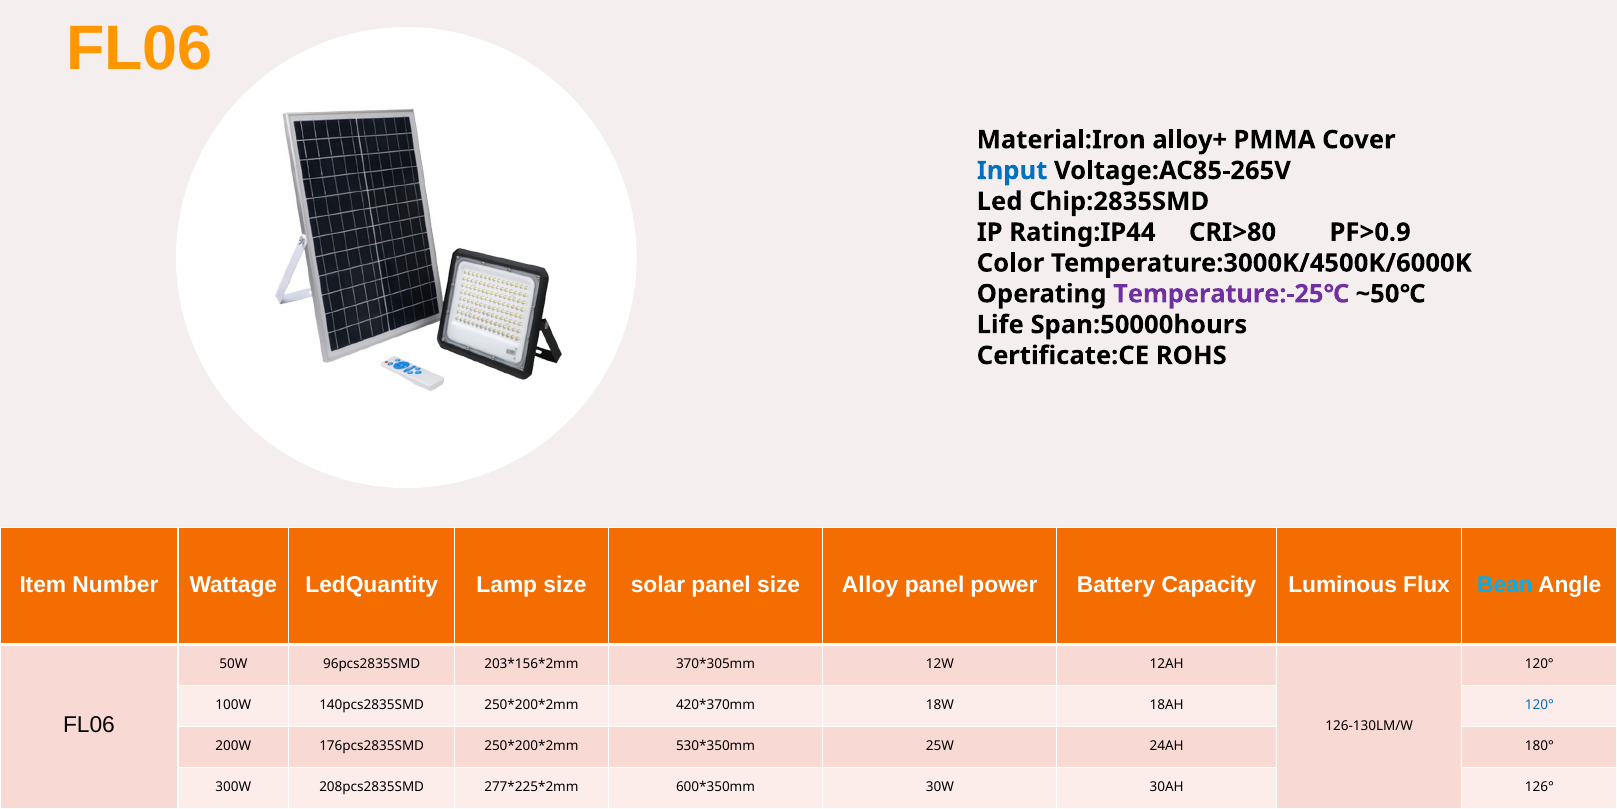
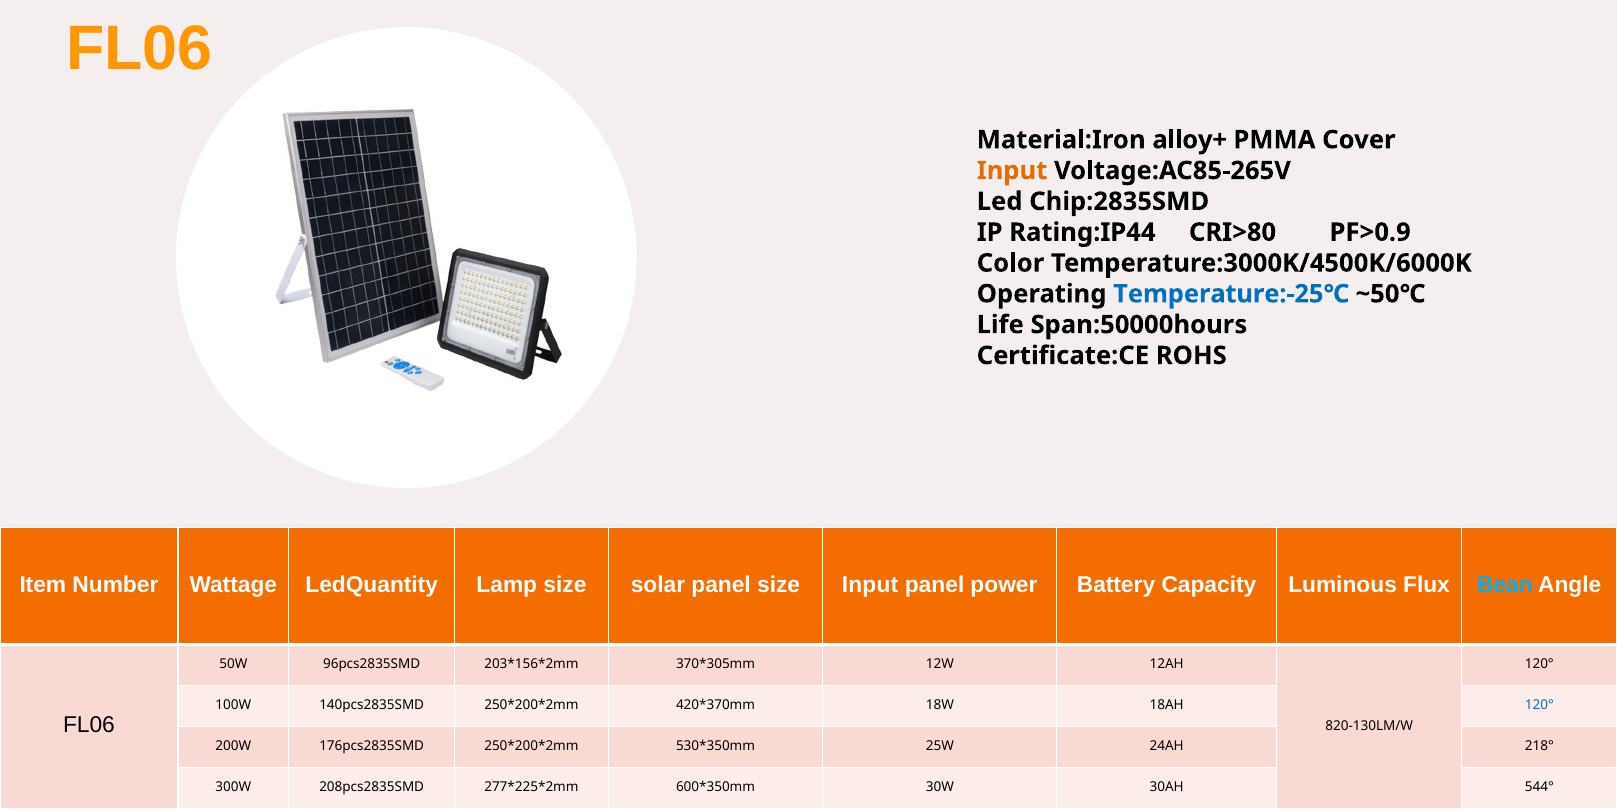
Input at (1012, 171) colour: blue -> orange
Temperature:-25℃ colour: purple -> blue
size Alloy: Alloy -> Input
126-130LM/W: 126-130LM/W -> 820-130LM/W
180°: 180° -> 218°
126°: 126° -> 544°
